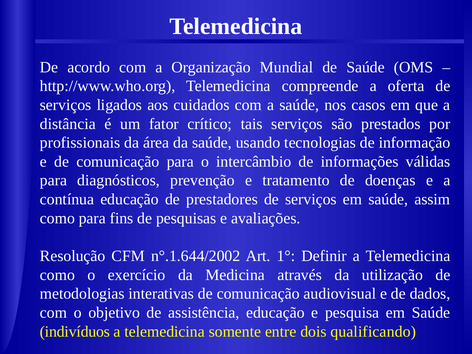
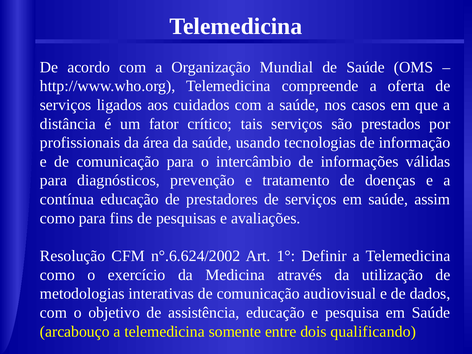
n°.1.644/2002: n°.1.644/2002 -> n°.6.624/2002
indivíduos: indivíduos -> arcabouço
